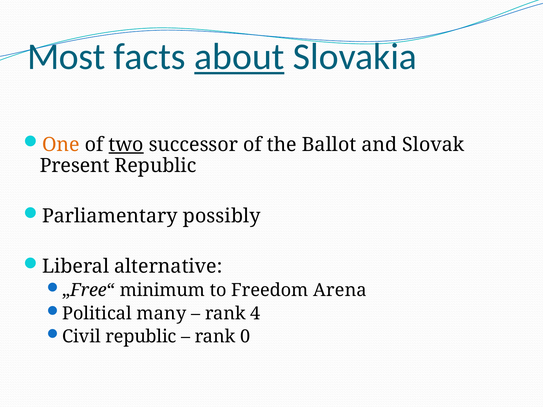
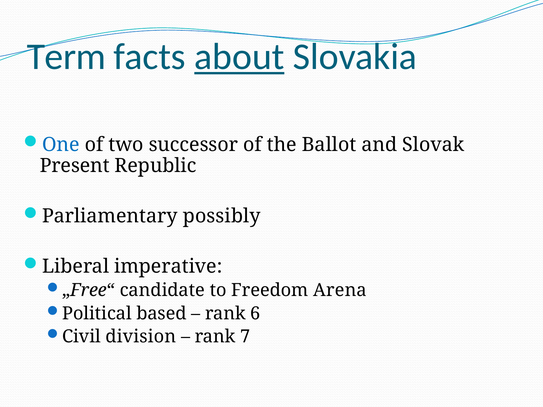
Most: Most -> Term
One colour: orange -> blue
two underline: present -> none
alternative: alternative -> imperative
minimum: minimum -> candidate
many: many -> based
4: 4 -> 6
Civil republic: republic -> division
0: 0 -> 7
